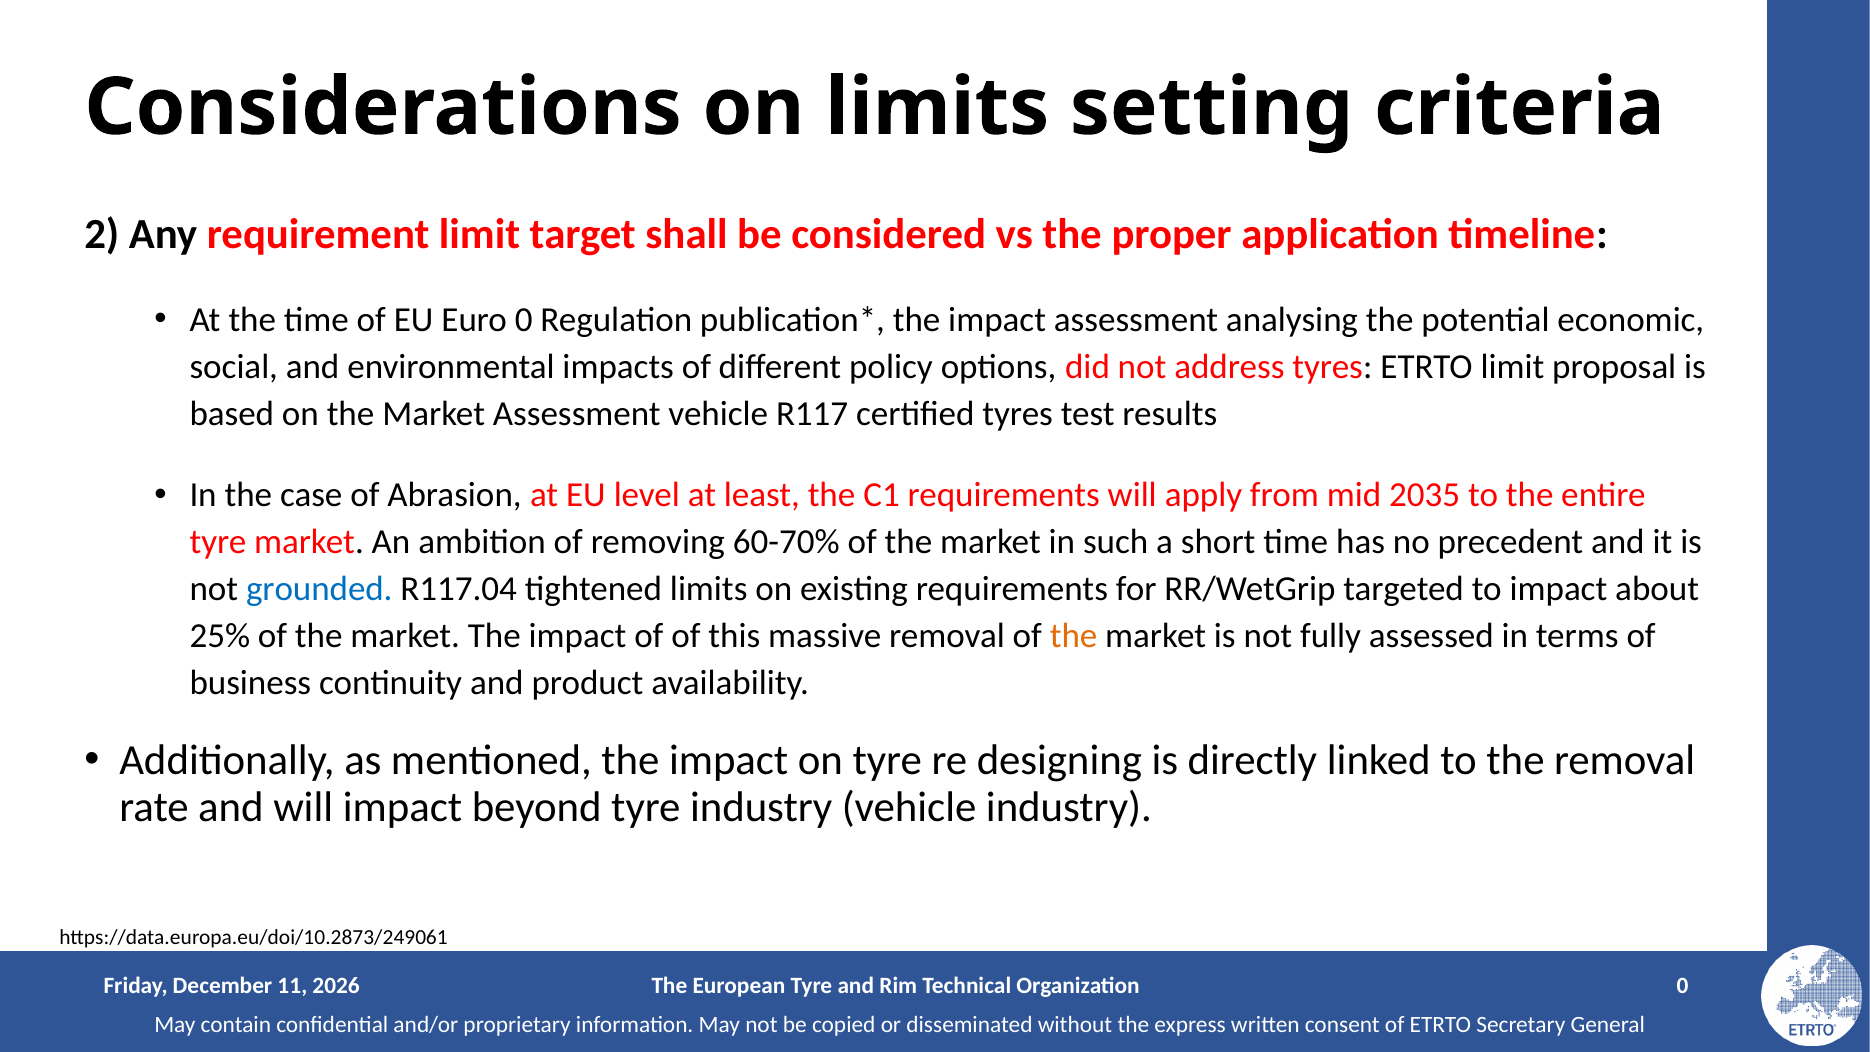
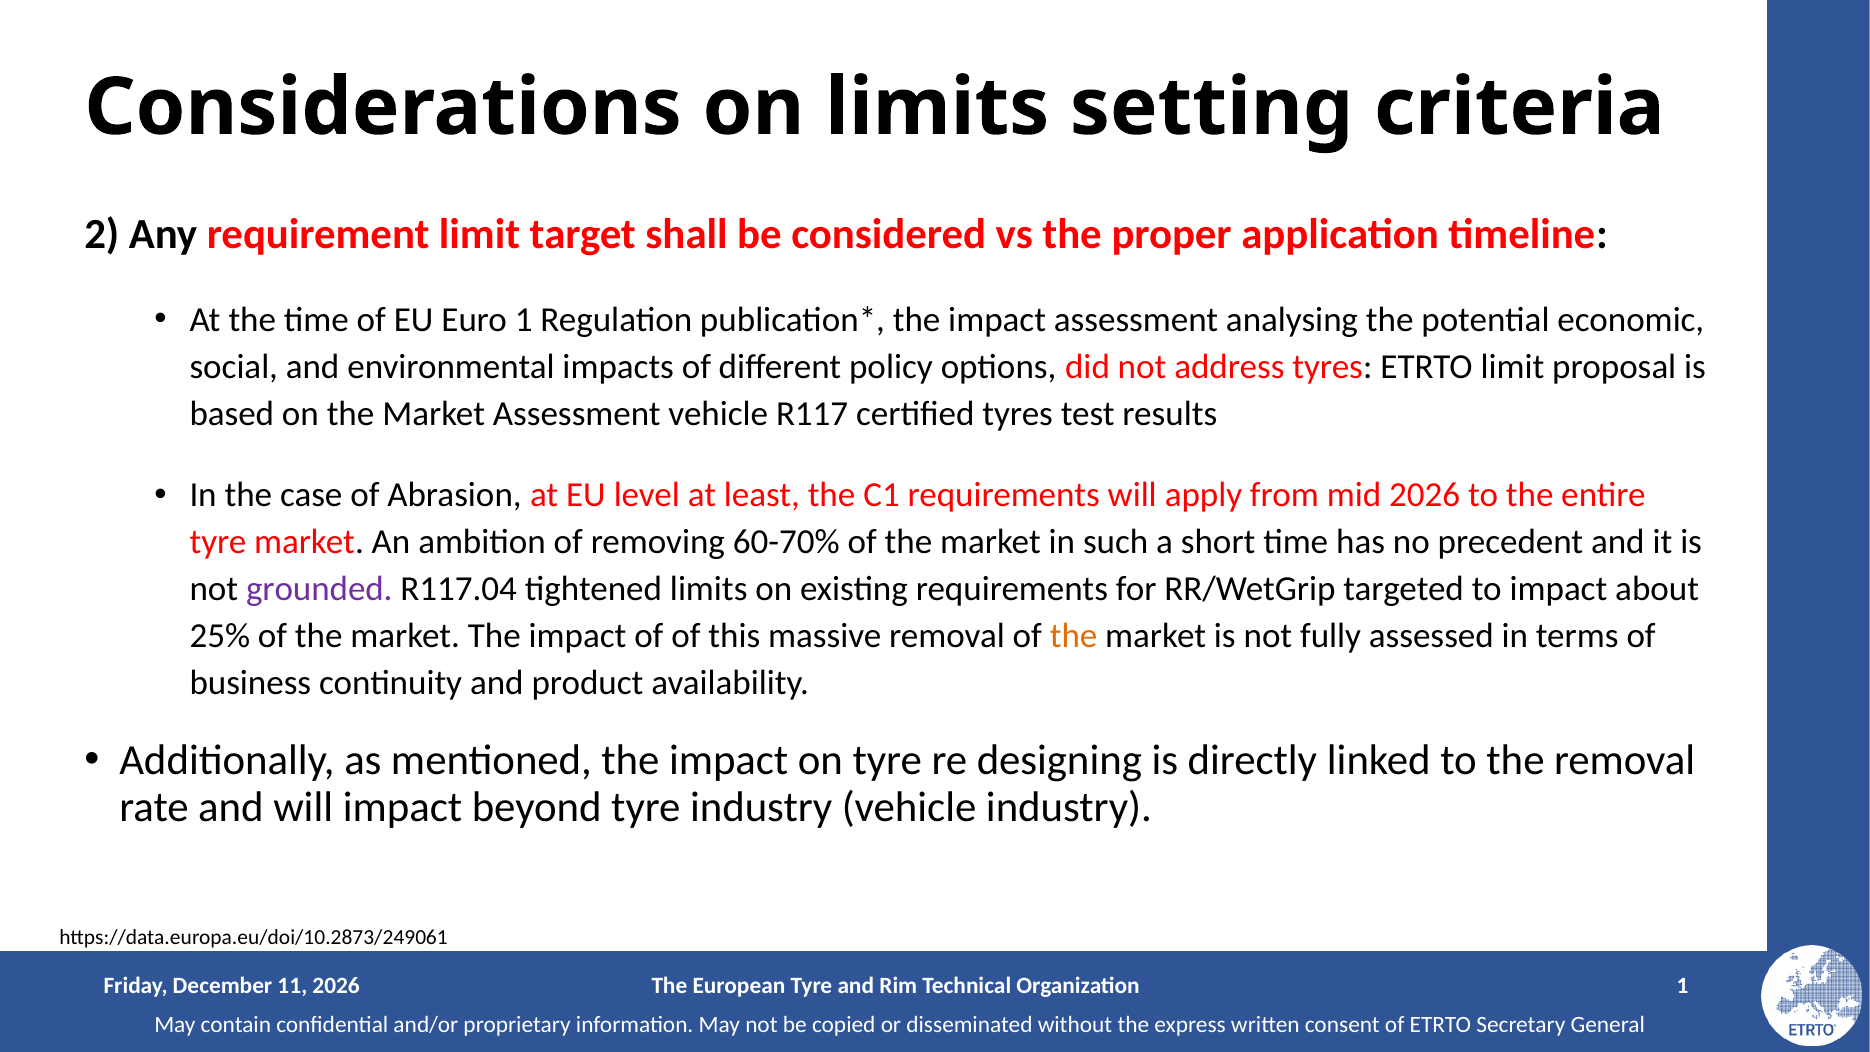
Euro 0: 0 -> 1
mid 2035: 2035 -> 2026
grounded colour: blue -> purple
Organization 0: 0 -> 1
